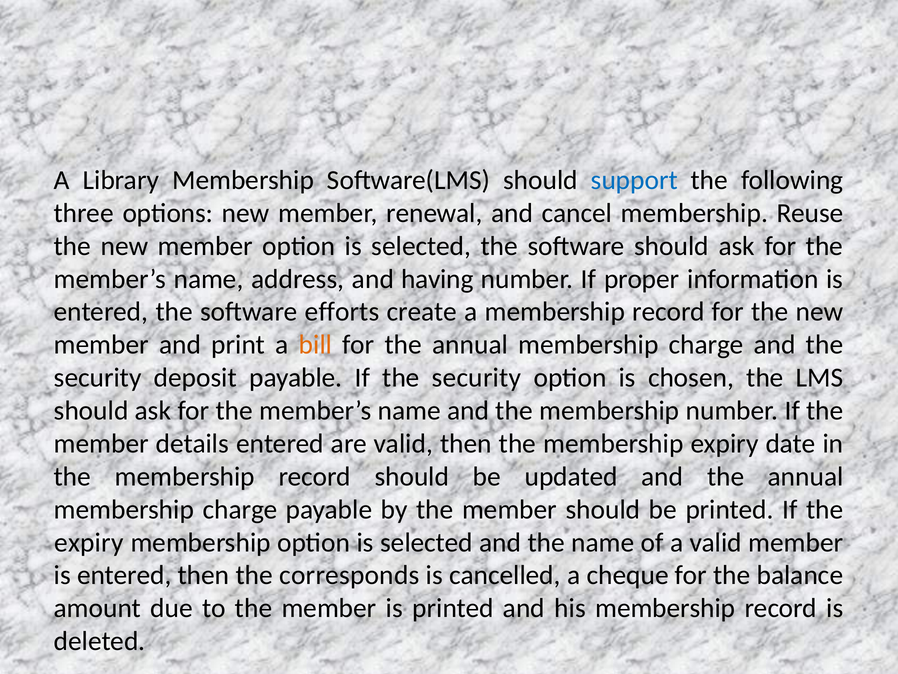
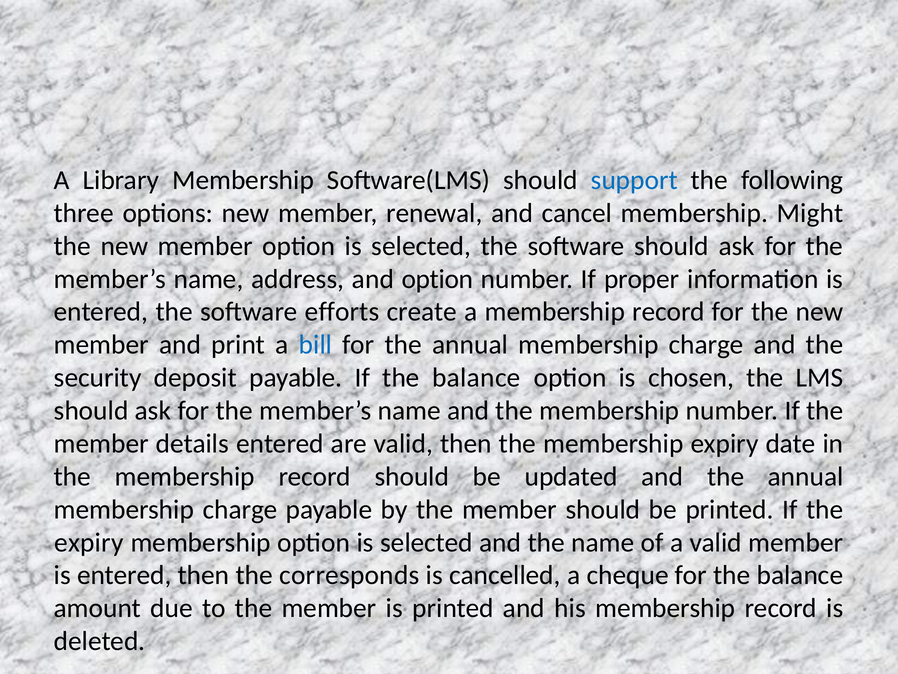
Reuse: Reuse -> Might
and having: having -> option
bill colour: orange -> blue
If the security: security -> balance
